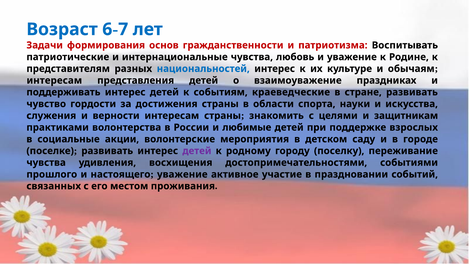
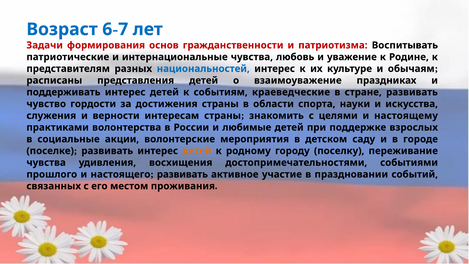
интересам at (54, 80): интересам -> расписаны
защитникам: защитникам -> настоящему
детей at (197, 151) colour: purple -> orange
уважение at (182, 174): уважение -> развивать
